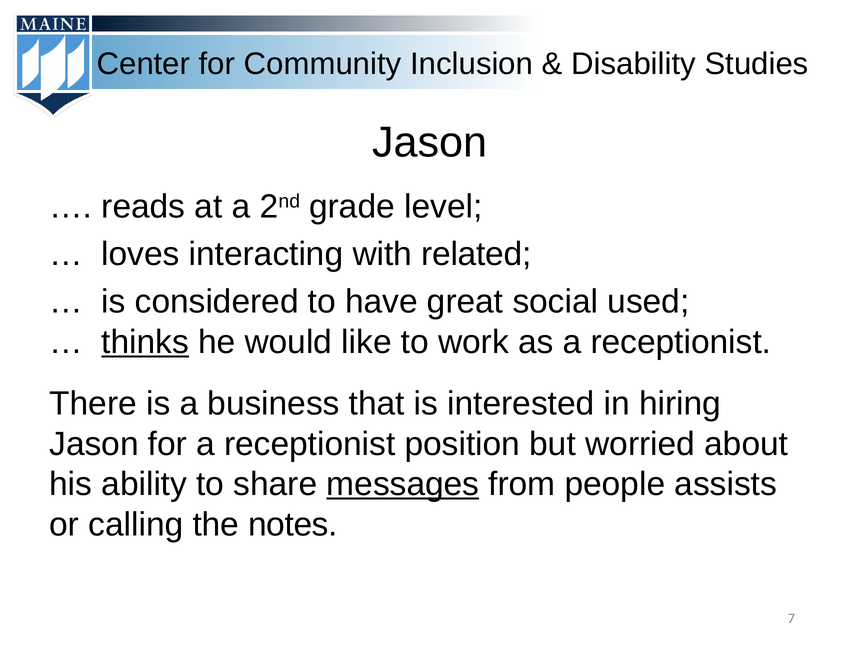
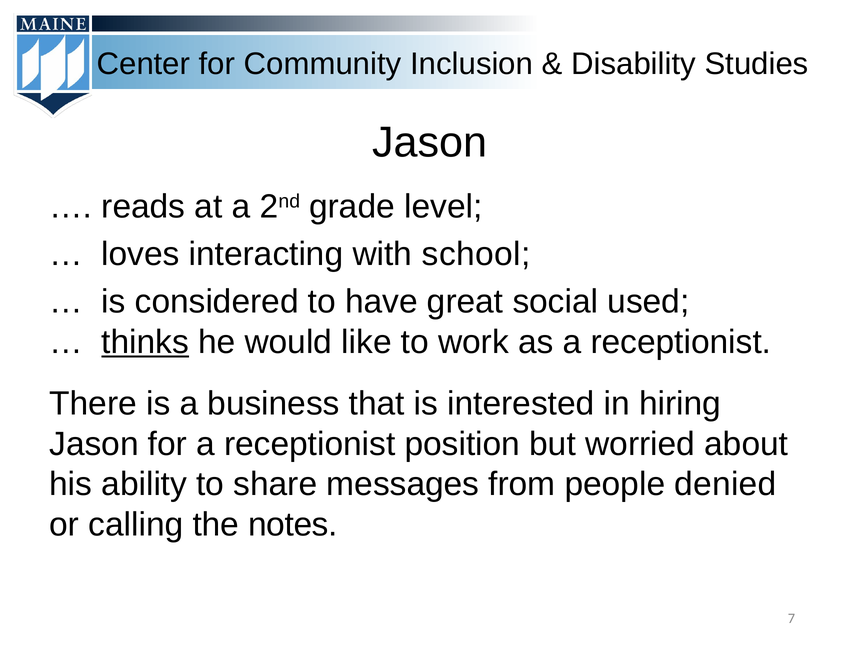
related: related -> school
messages underline: present -> none
assists: assists -> denied
